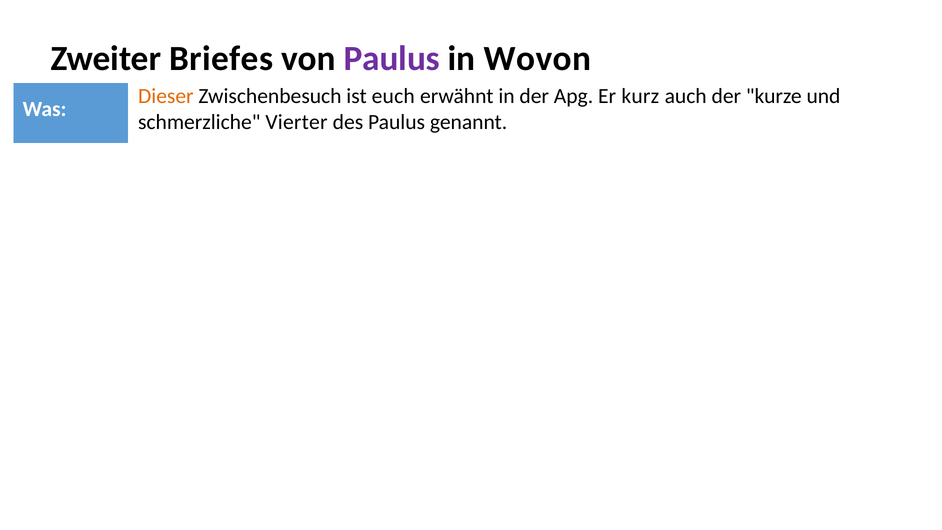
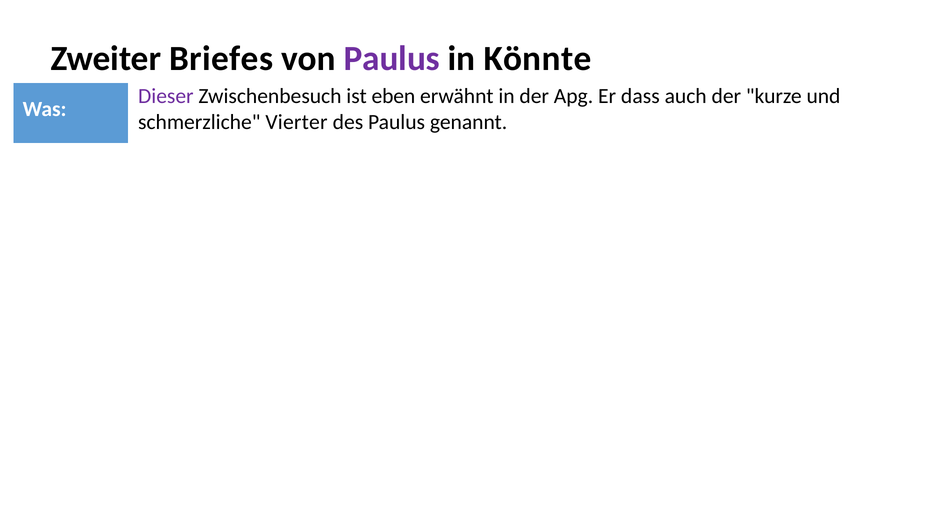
Wovon: Wovon -> Könnte
Dieser colour: orange -> purple
euch: euch -> eben
kurz: kurz -> dass
